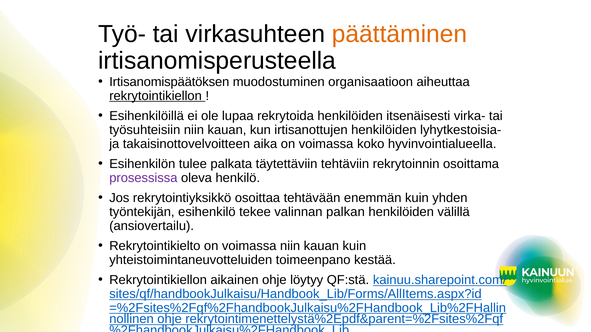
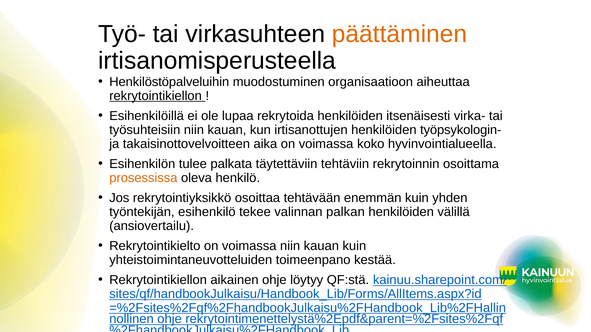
Irtisanomispäätöksen: Irtisanomispäätöksen -> Henkilöstöpalveluihin
lyhytkestoisia-: lyhytkestoisia- -> työpsykologin-
prosessissa colour: purple -> orange
